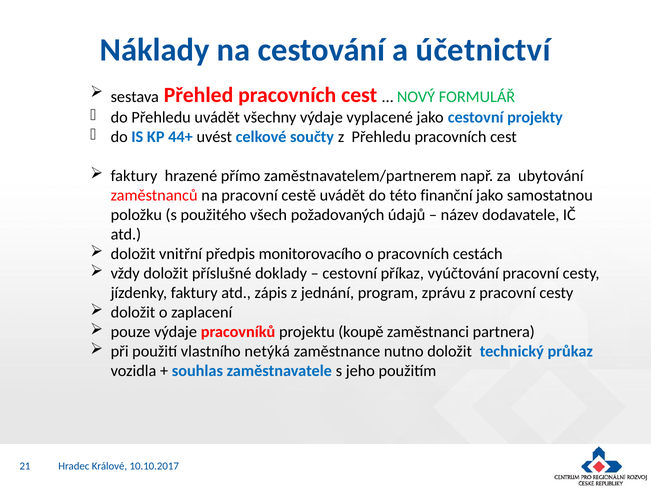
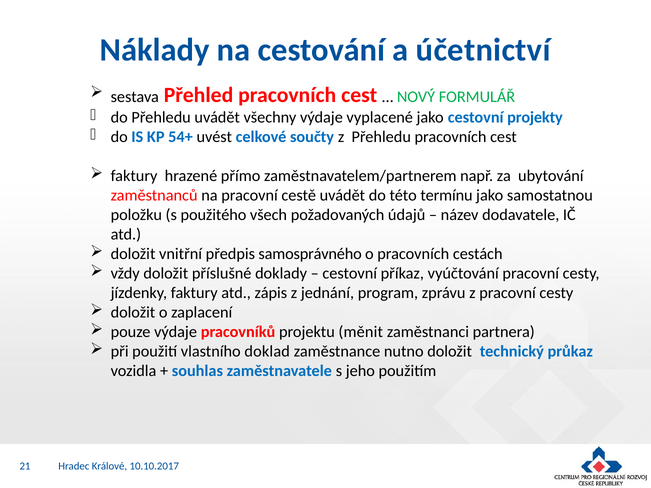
44+: 44+ -> 54+
finanční: finanční -> termínu
monitorovacího: monitorovacího -> samosprávného
koupě: koupě -> měnit
netýká: netýká -> doklad
